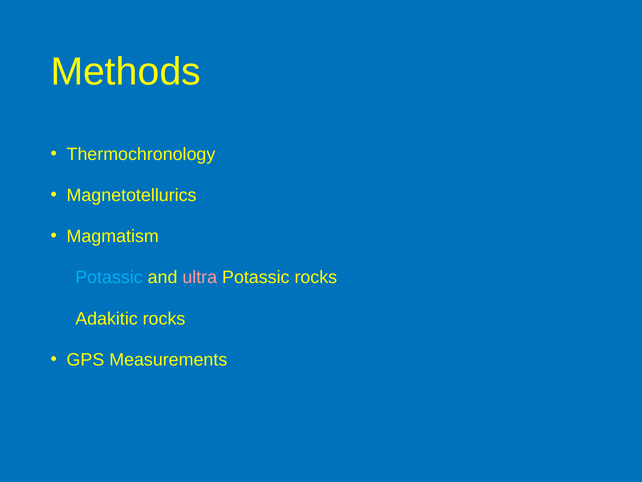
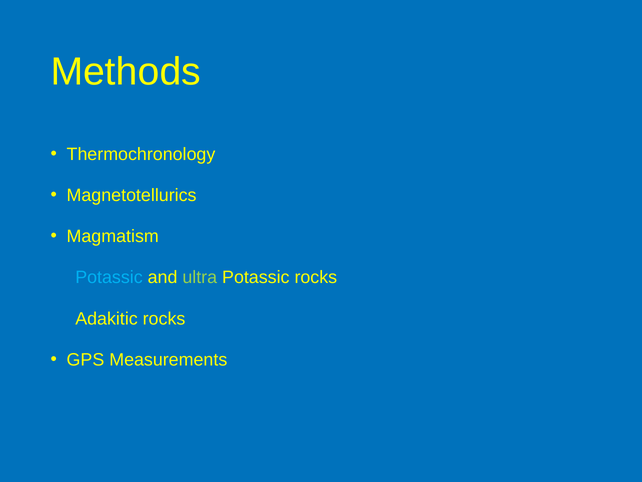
ultra colour: pink -> light green
